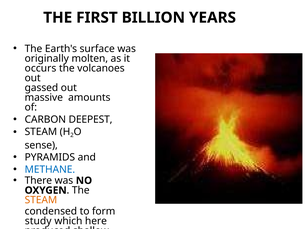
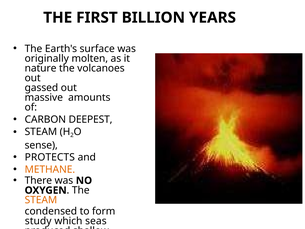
occurs: occurs -> nature
PYRAMIDS: PYRAMIDS -> PROTECTS
METHANE colour: blue -> orange
which here: here -> seas
